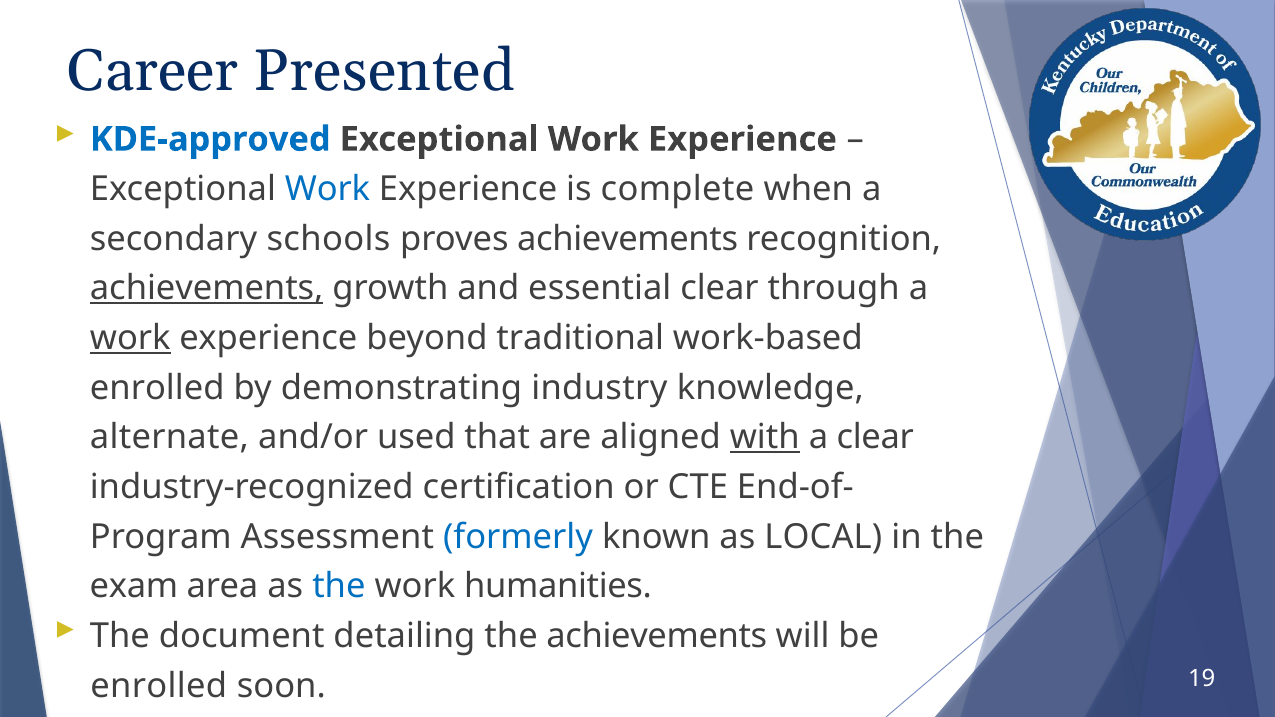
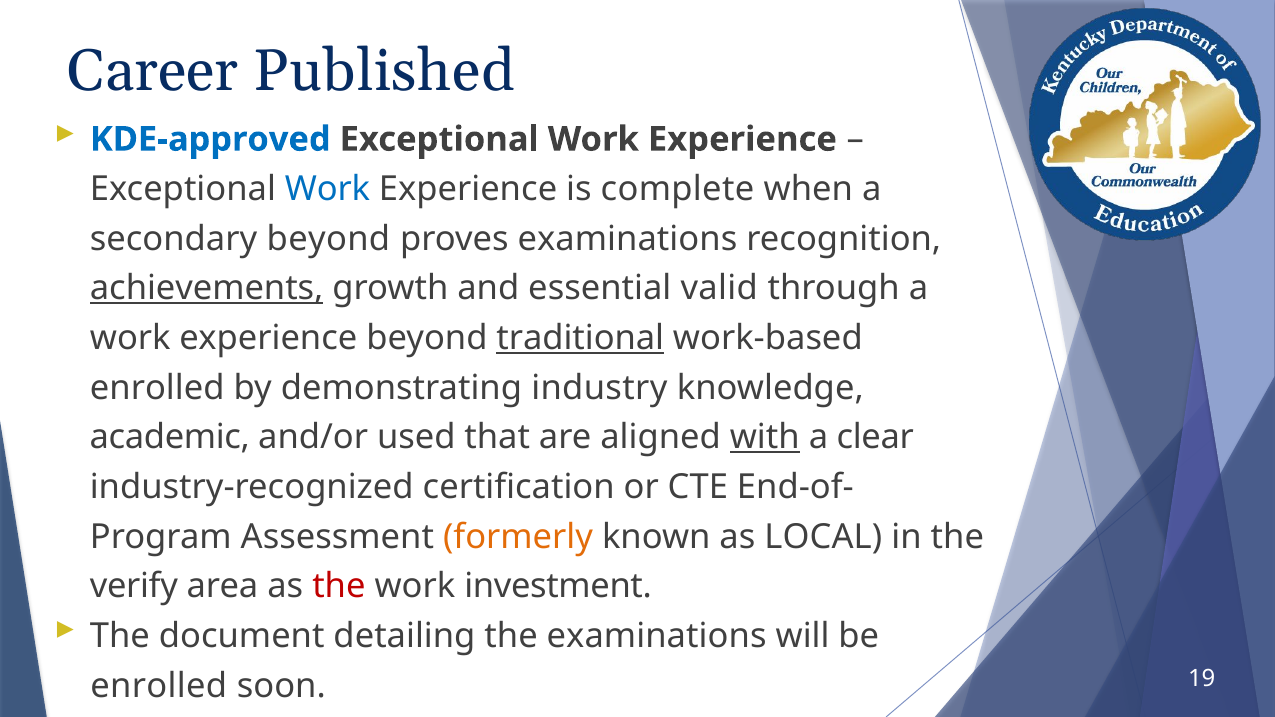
Presented: Presented -> Published
secondary schools: schools -> beyond
proves achievements: achievements -> examinations
essential clear: clear -> valid
work at (130, 338) underline: present -> none
traditional underline: none -> present
alternate: alternate -> academic
formerly colour: blue -> orange
exam: exam -> verify
the at (339, 587) colour: blue -> red
humanities: humanities -> investment
the achievements: achievements -> examinations
